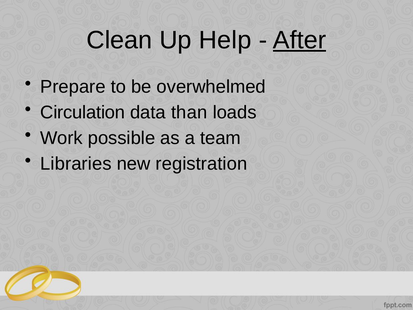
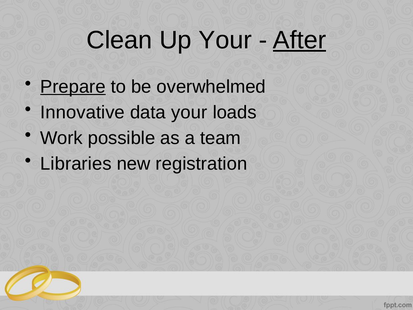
Up Help: Help -> Your
Prepare underline: none -> present
Circulation: Circulation -> Innovative
data than: than -> your
